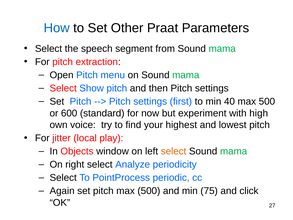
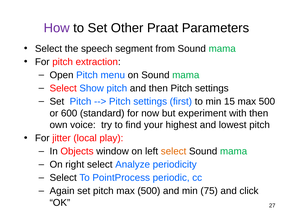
How colour: blue -> purple
40: 40 -> 15
with high: high -> then
